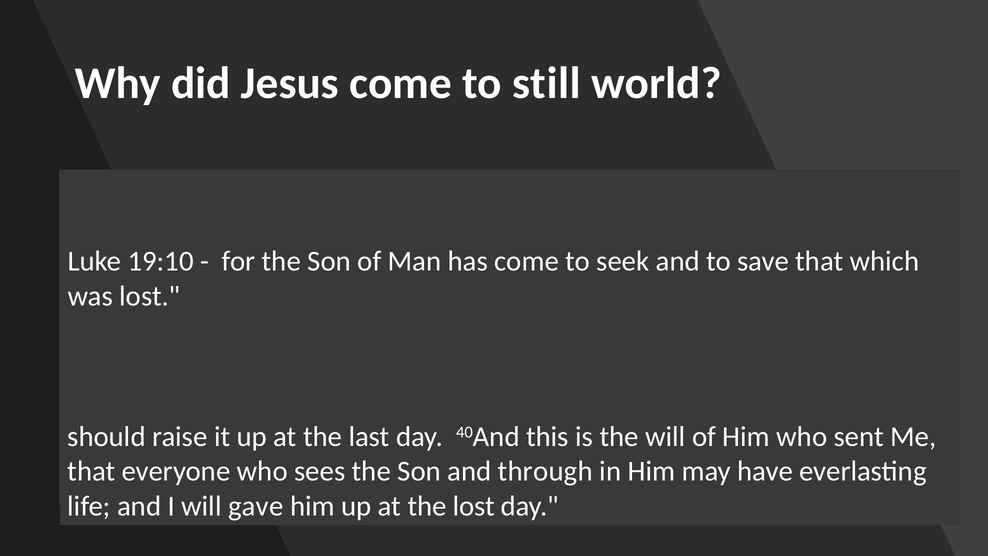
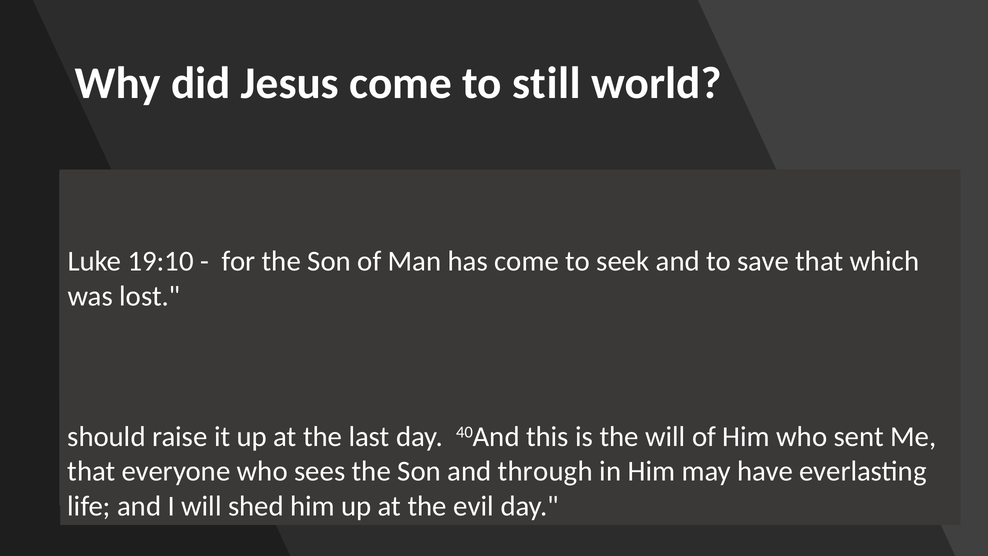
will gave: gave -> shed
at the lost: lost -> evil
